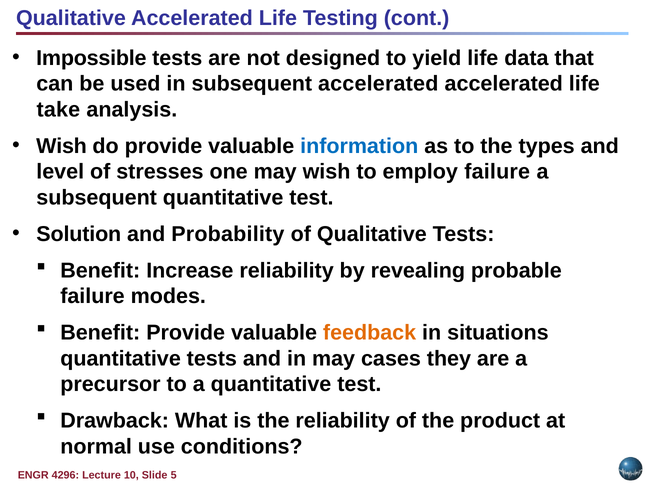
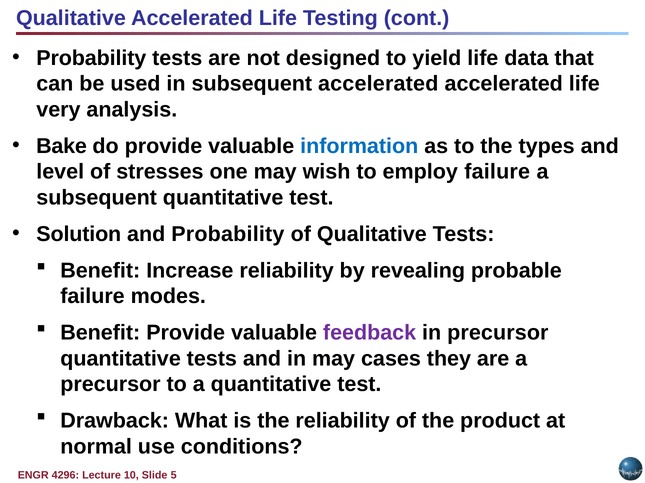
Impossible at (91, 58): Impossible -> Probability
take: take -> very
Wish at (62, 146): Wish -> Bake
feedback colour: orange -> purple
in situations: situations -> precursor
